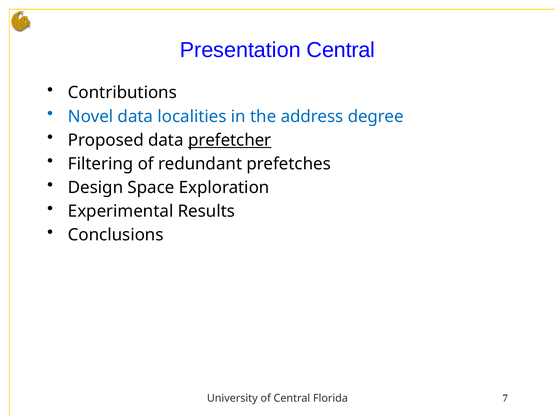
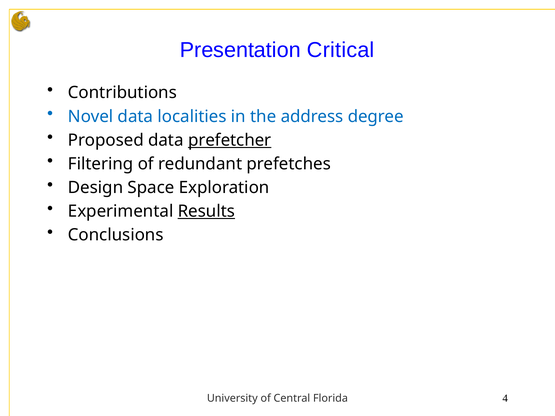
Presentation Central: Central -> Critical
Results underline: none -> present
7: 7 -> 4
